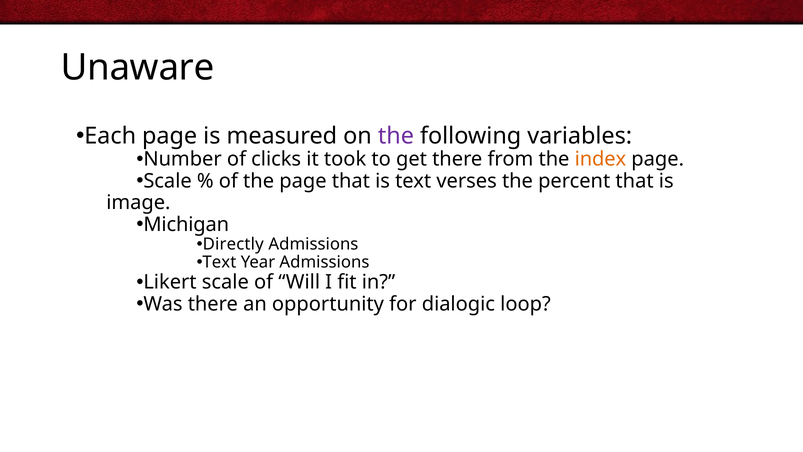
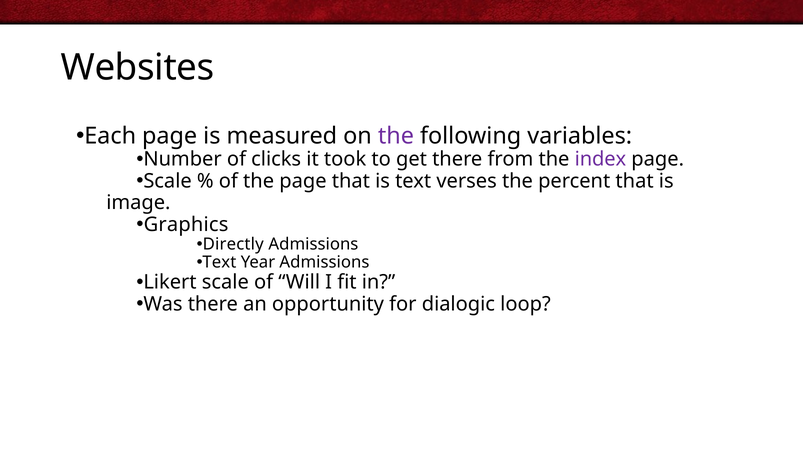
Unaware: Unaware -> Websites
index colour: orange -> purple
Michigan: Michigan -> Graphics
